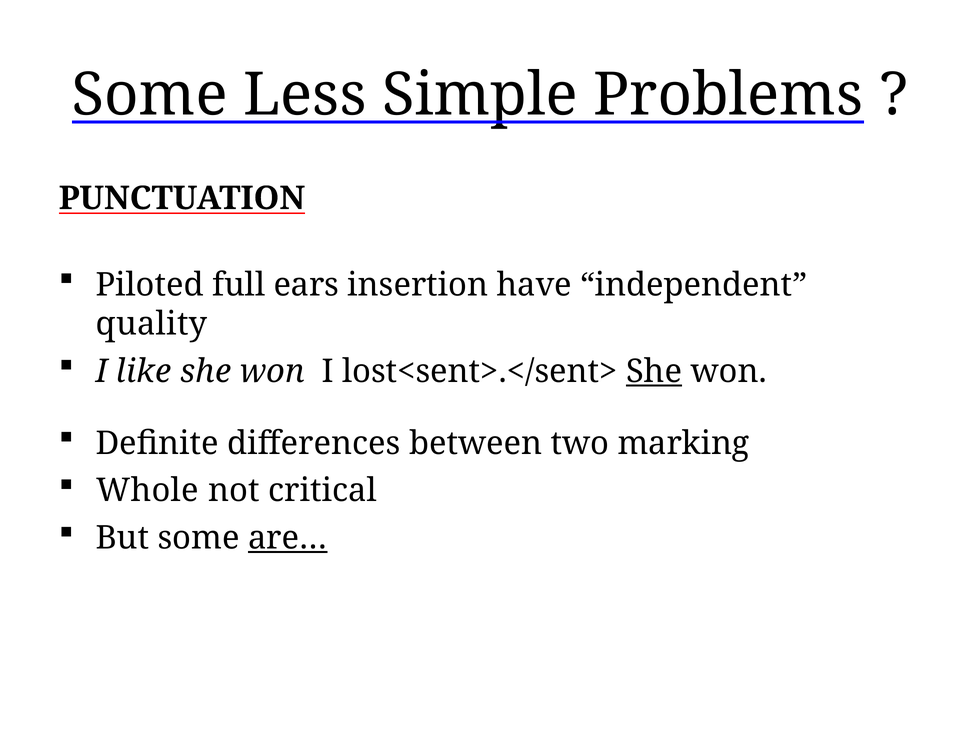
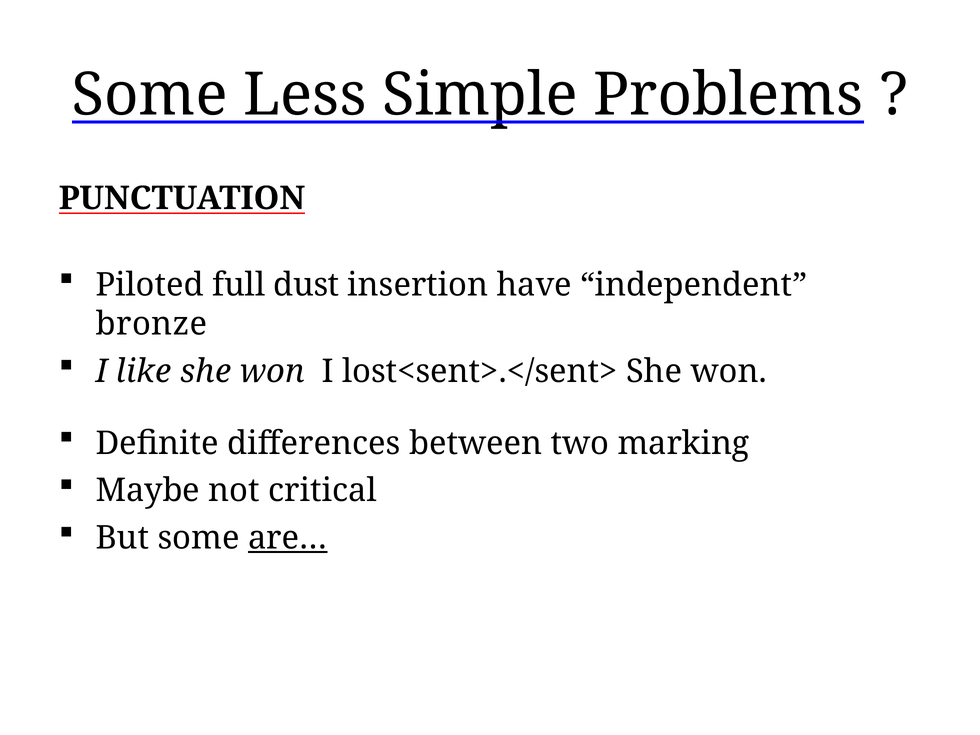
ears: ears -> dust
quality: quality -> bronze
She at (654, 371) underline: present -> none
Whole: Whole -> Maybe
